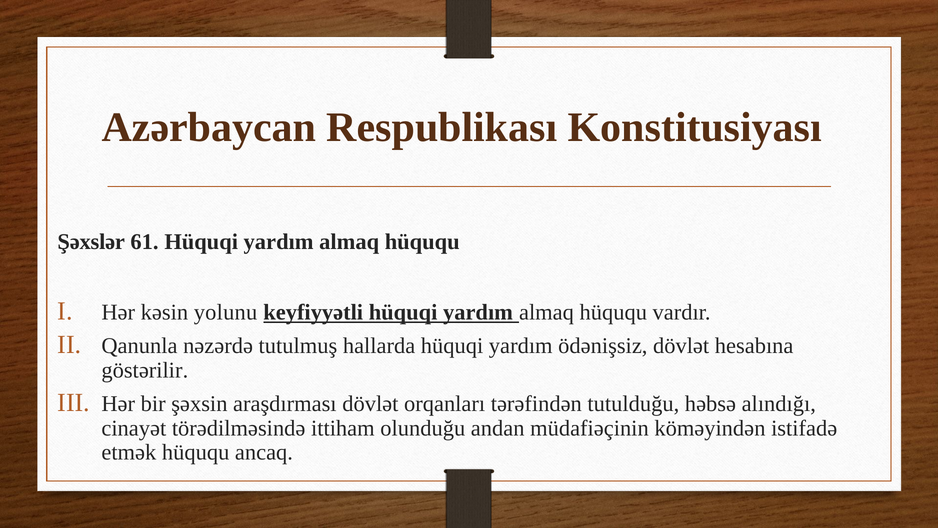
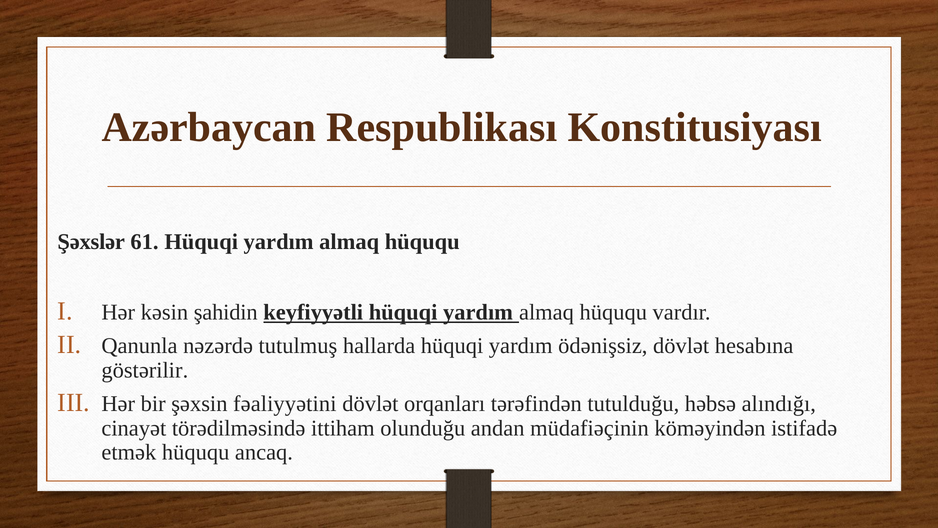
yolunu: yolunu -> şahidin
araşdırması: araşdırması -> fəaliyyətini
